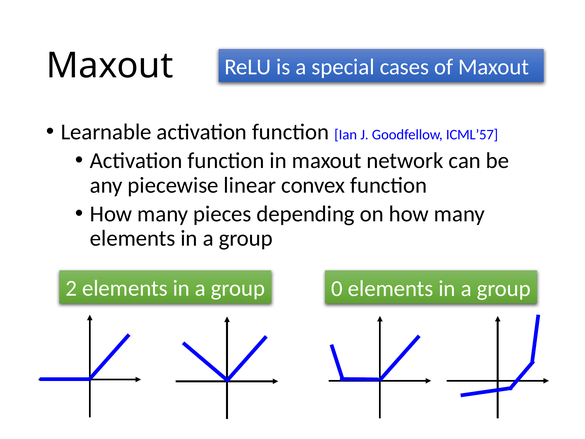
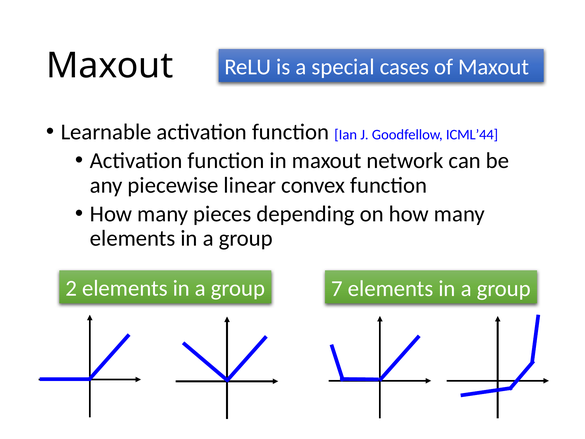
ICML’57: ICML’57 -> ICML’44
0: 0 -> 7
